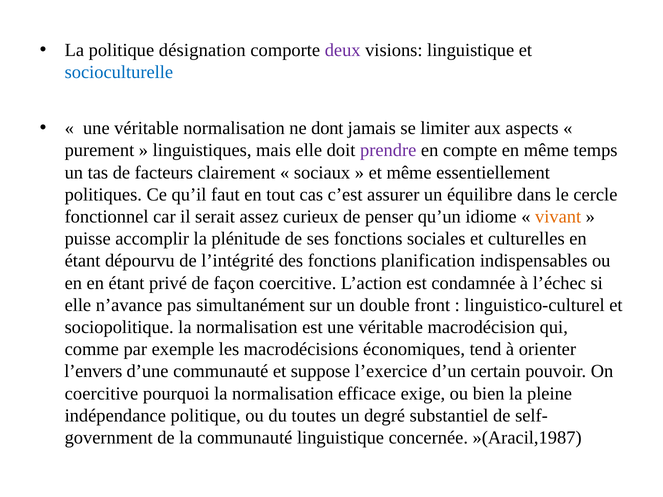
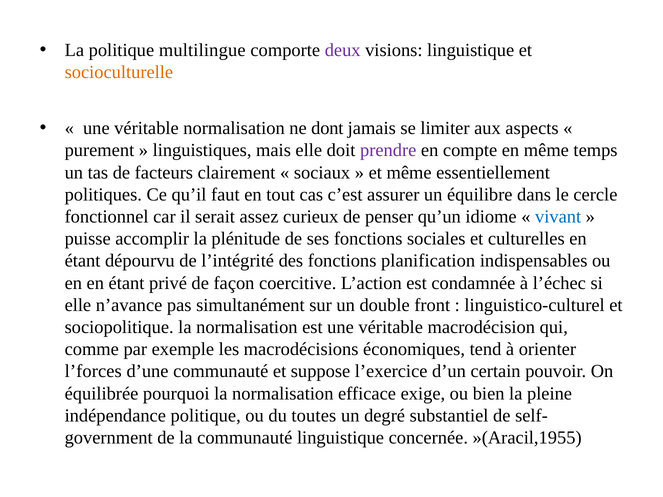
désignation: désignation -> multilingue
socioculturelle colour: blue -> orange
vivant colour: orange -> blue
l’envers: l’envers -> l’forces
coercitive at (101, 394): coercitive -> équilibrée
»(Aracil,1987: »(Aracil,1987 -> »(Aracil,1955
